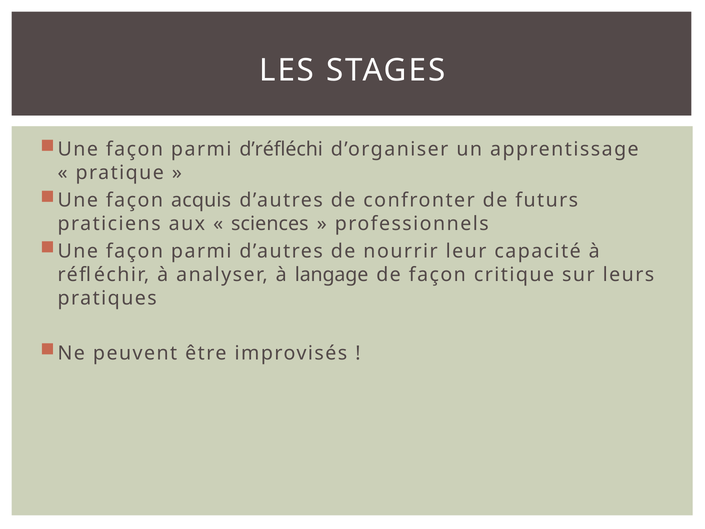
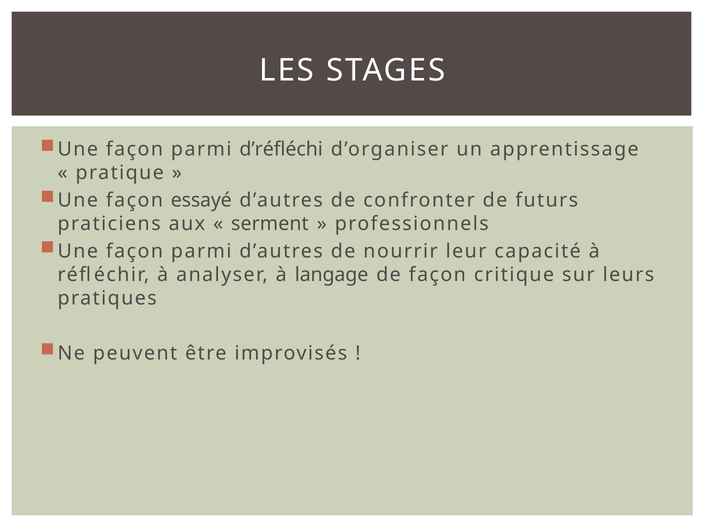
acquis: acquis -> essayé
sciences: sciences -> serment
